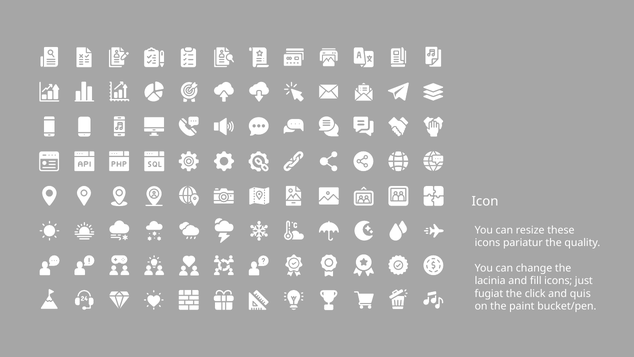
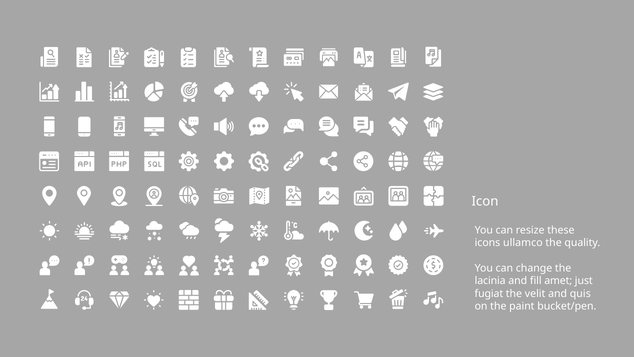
pariatur: pariatur -> ullamco
fill icons: icons -> amet
click: click -> velit
